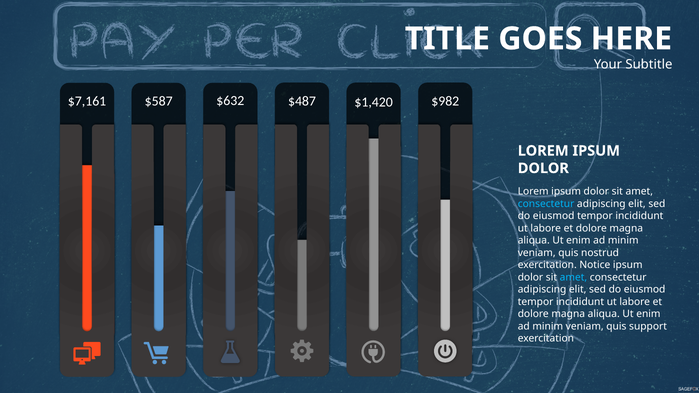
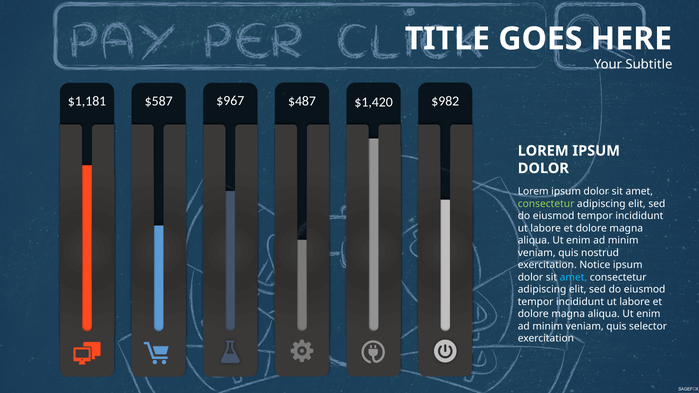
$7,161: $7,161 -> $1,181
$632: $632 -> $967
consectetur at (546, 204) colour: light blue -> light green
support: support -> selector
